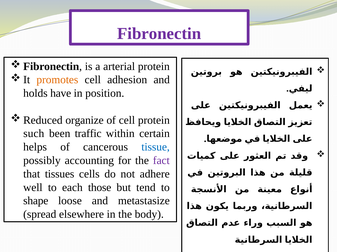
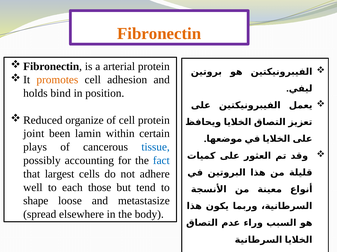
Fibronectin colour: purple -> orange
have: have -> bind
such: such -> joint
traffic: traffic -> lamin
helps: helps -> plays
fact colour: purple -> blue
tissues: tissues -> largest
